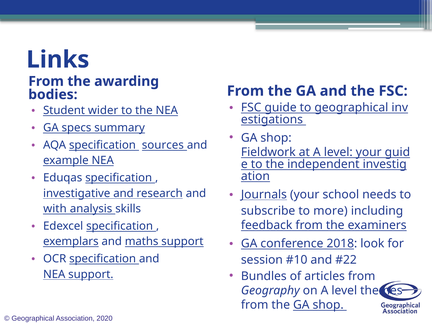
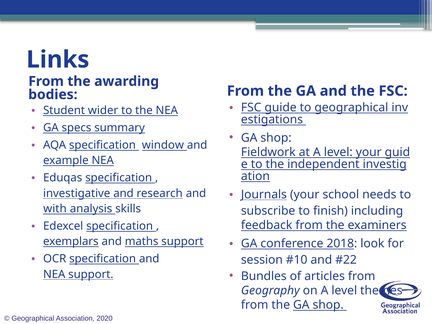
sources: sources -> window
more: more -> finish
